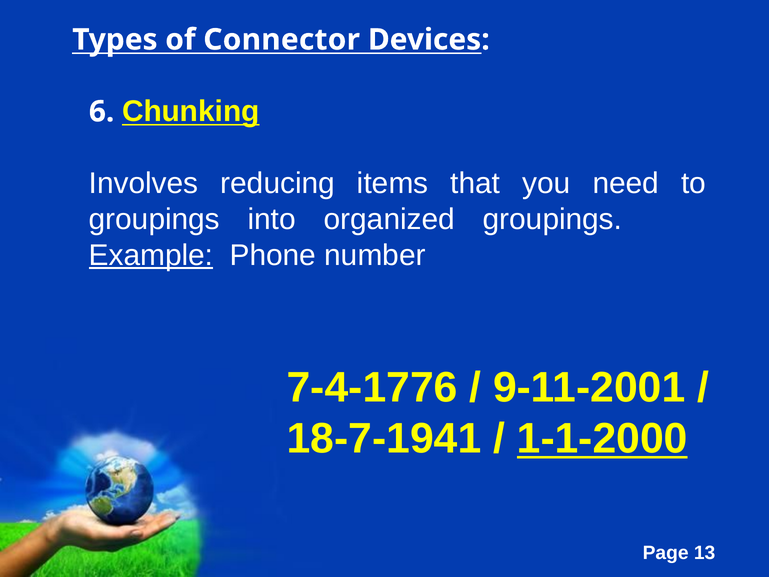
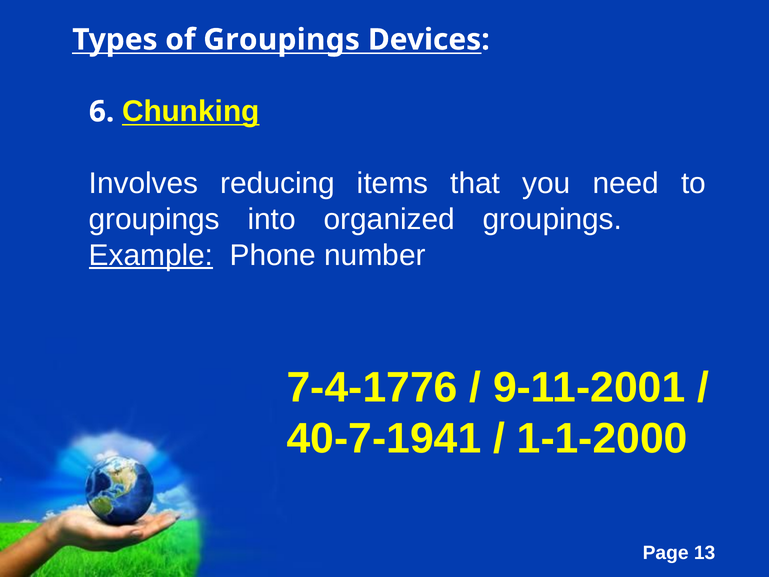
of Connector: Connector -> Groupings
18-7-1941: 18-7-1941 -> 40-7-1941
1-1-2000 underline: present -> none
